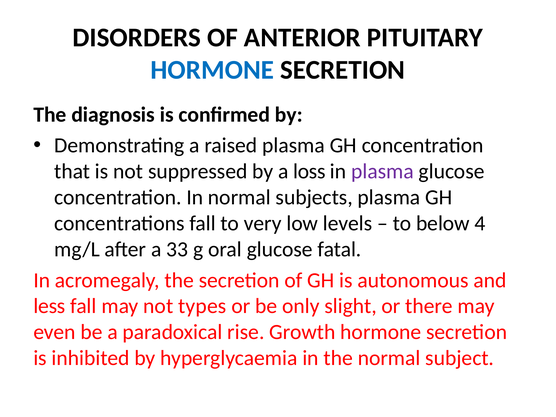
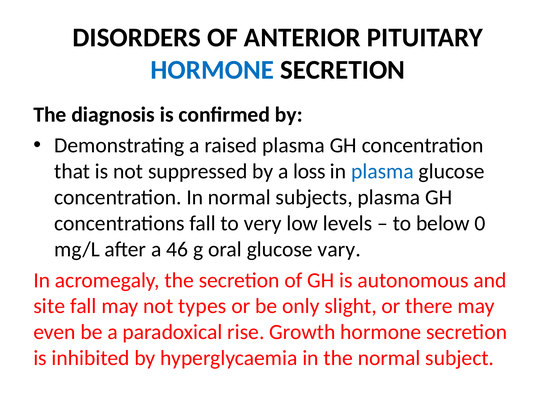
plasma at (382, 171) colour: purple -> blue
4: 4 -> 0
33: 33 -> 46
fatal: fatal -> vary
less: less -> site
